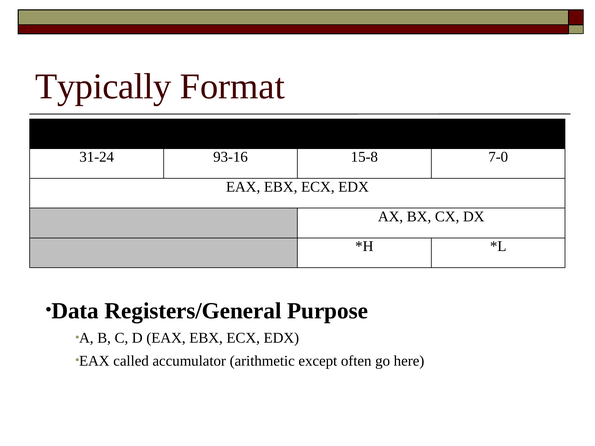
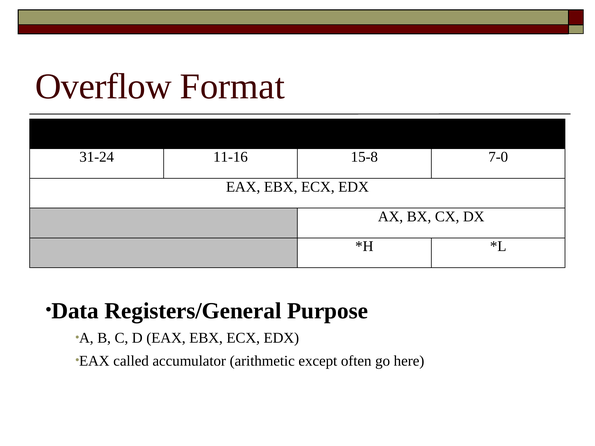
Typically: Typically -> Overflow
93-16: 93-16 -> 11-16
